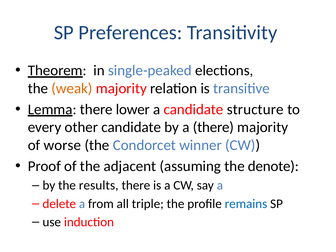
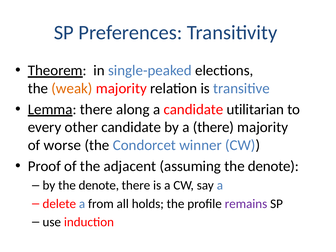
lower: lower -> along
structure: structure -> utilitarian
by the results: results -> denote
triple: triple -> holds
remains colour: blue -> purple
